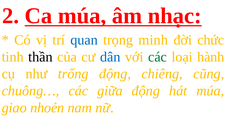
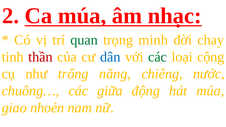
quan colour: blue -> green
chức: chức -> chay
thần colour: black -> red
hành: hành -> cộng
trống động: động -> năng
cũng: cũng -> nước
